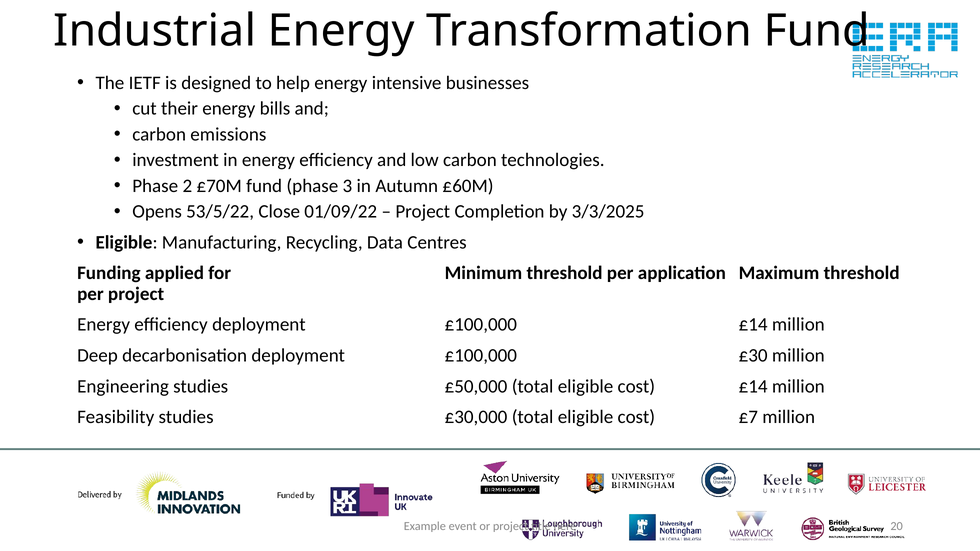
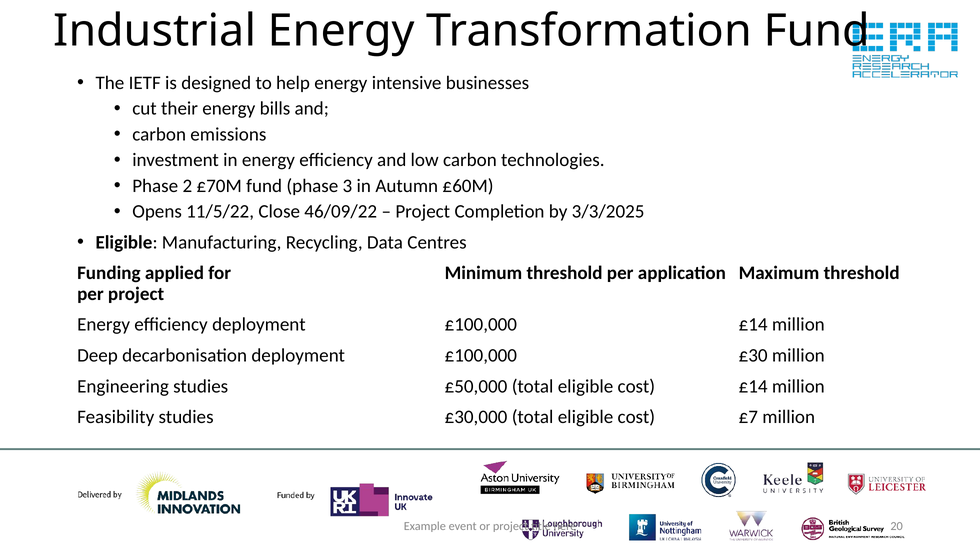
53/5/22: 53/5/22 -> 11/5/22
01/09/22: 01/09/22 -> 46/09/22
